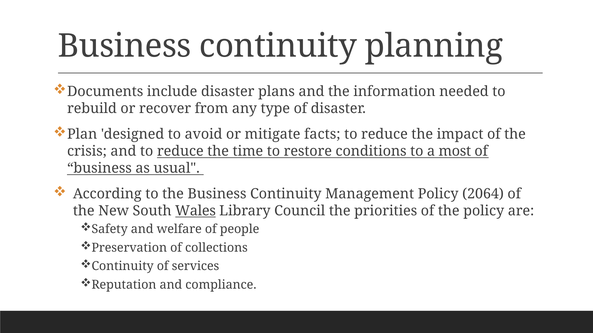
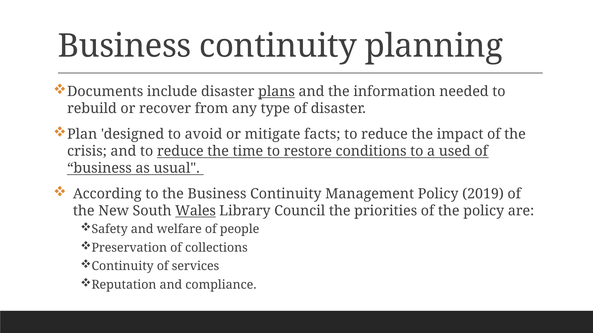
plans underline: none -> present
most: most -> used
2064: 2064 -> 2019
